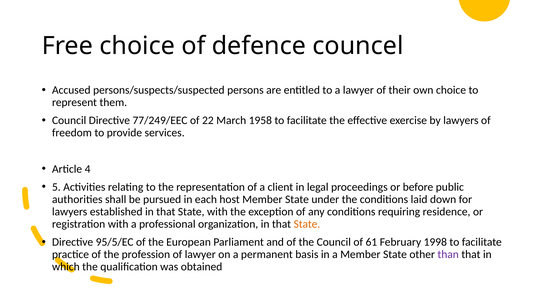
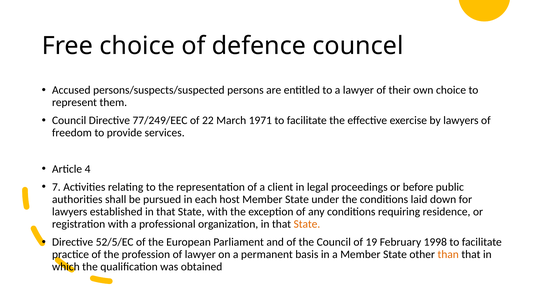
1958: 1958 -> 1971
5: 5 -> 7
95/5/EC: 95/5/EC -> 52/5/EC
61: 61 -> 19
than colour: purple -> orange
